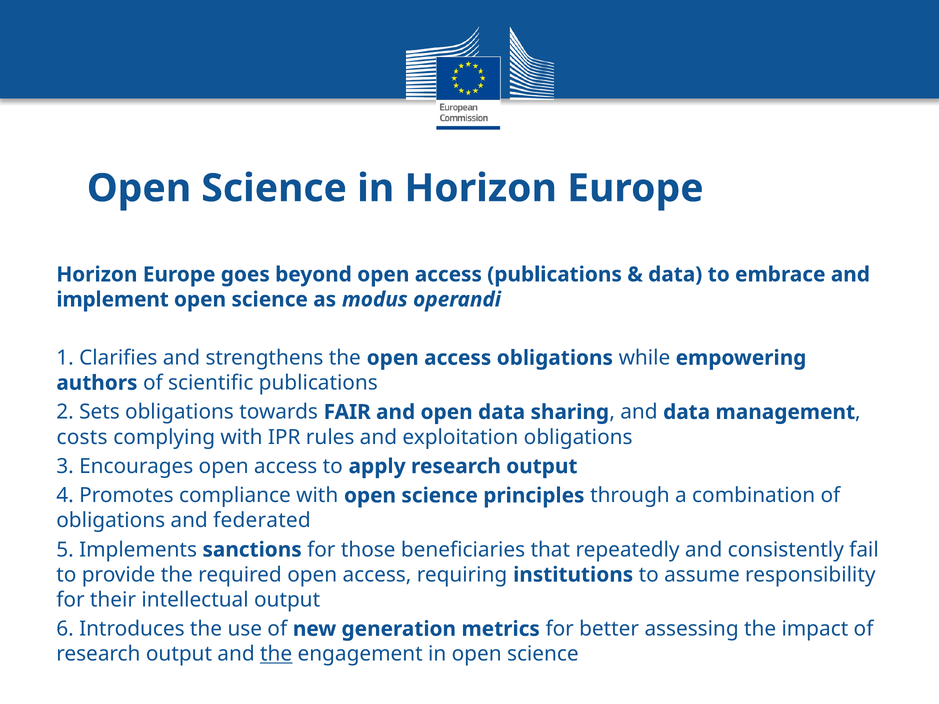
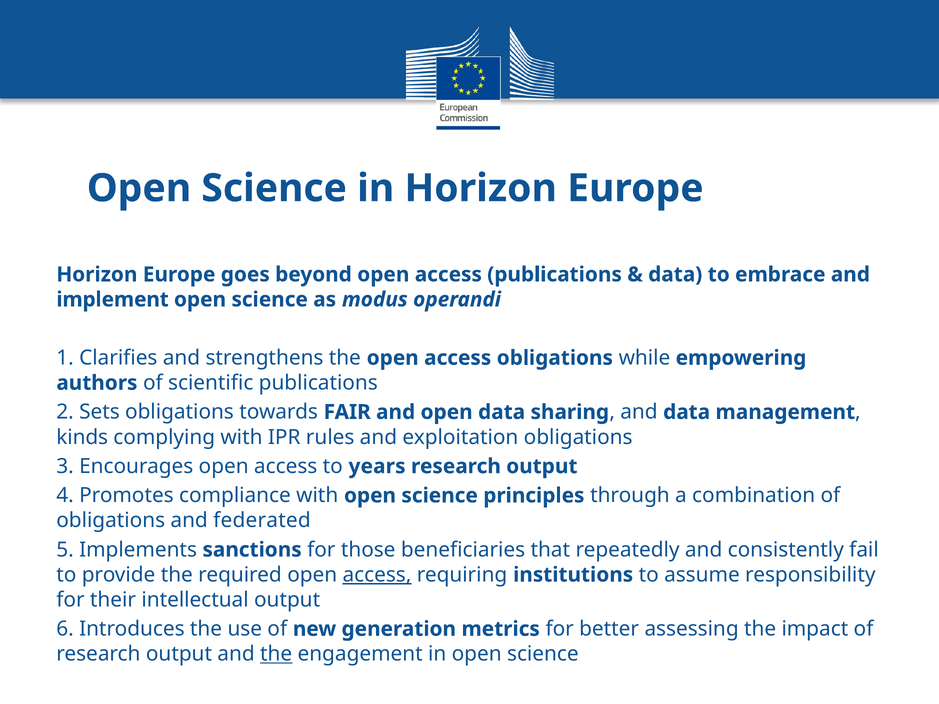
costs: costs -> kinds
apply: apply -> years
access at (377, 575) underline: none -> present
